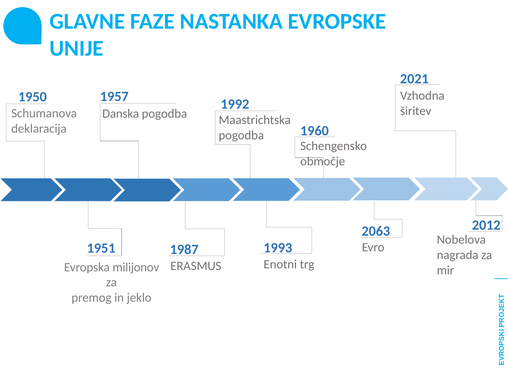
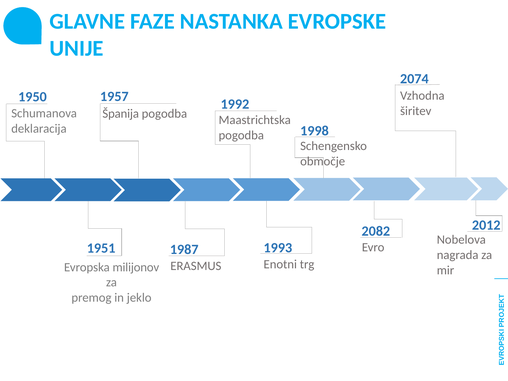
2021: 2021 -> 2074
Danska: Danska -> Španija
1960: 1960 -> 1998
2063: 2063 -> 2082
